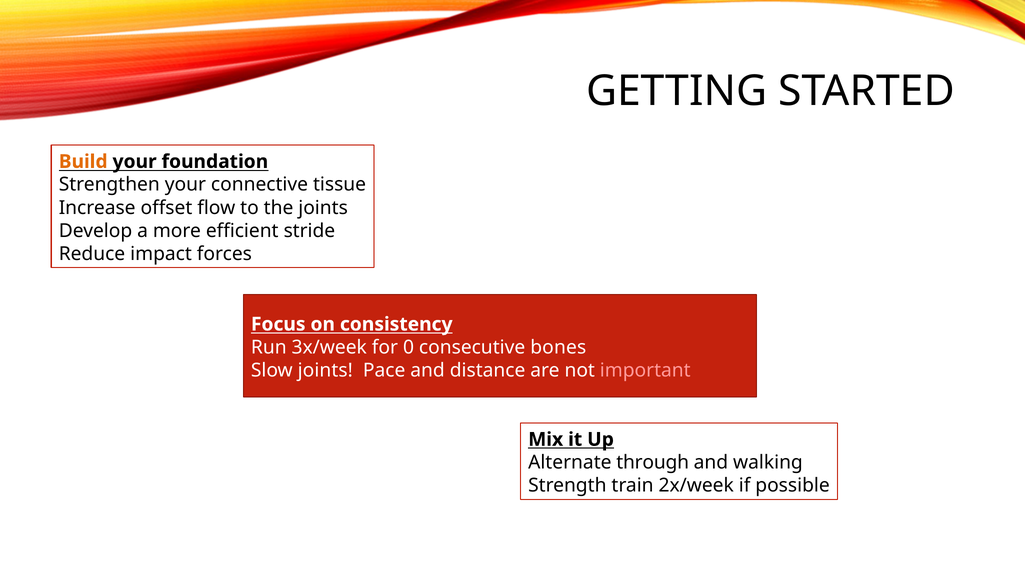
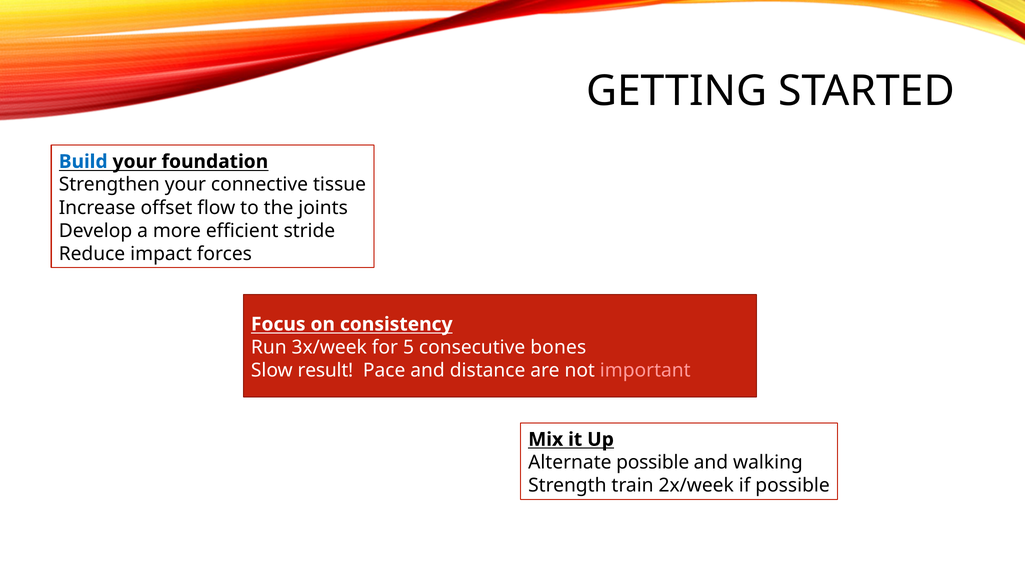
Build colour: orange -> blue
0: 0 -> 5
Slow joints: joints -> result
Alternate through: through -> possible
